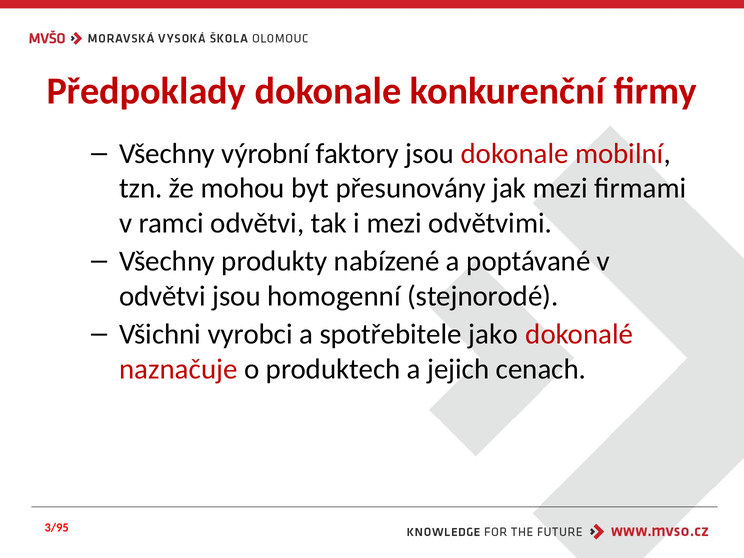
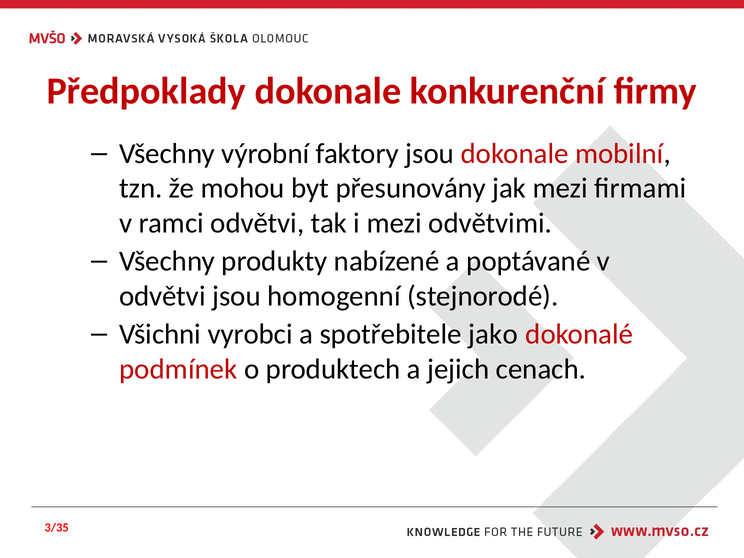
naznačuje: naznačuje -> podmínek
3/95: 3/95 -> 3/35
